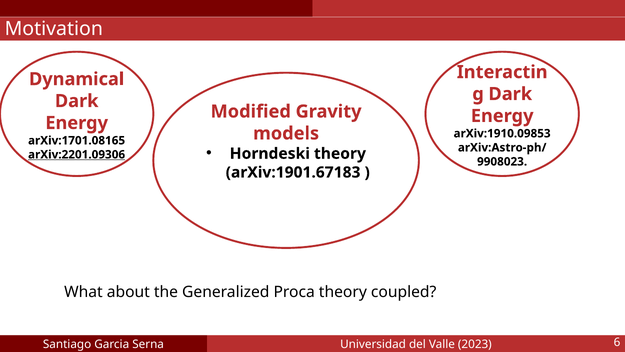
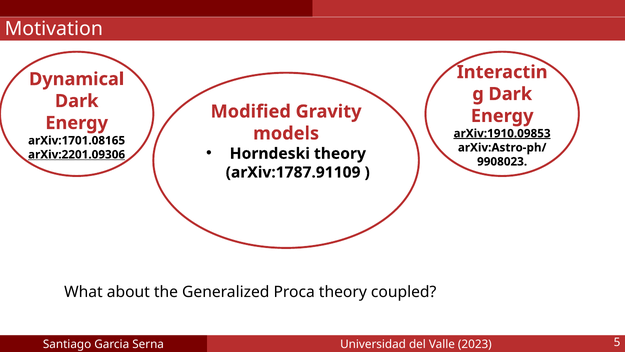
arXiv:1910.09853 underline: none -> present
arXiv:1901.67183: arXiv:1901.67183 -> arXiv:1787.91109
6: 6 -> 5
